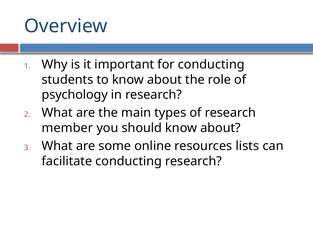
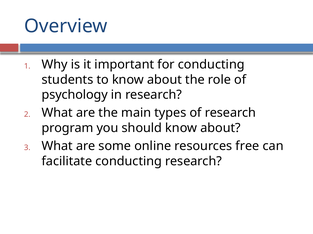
member: member -> program
lists: lists -> free
